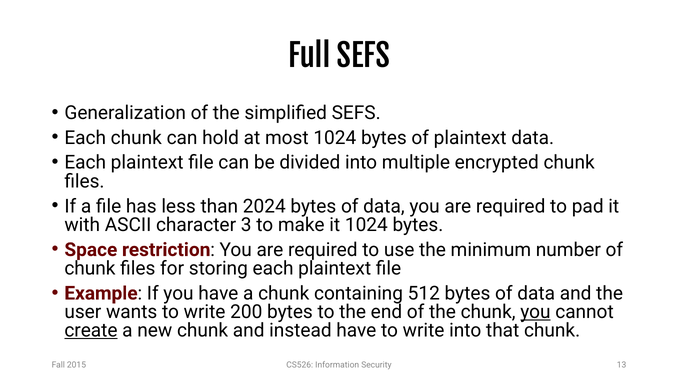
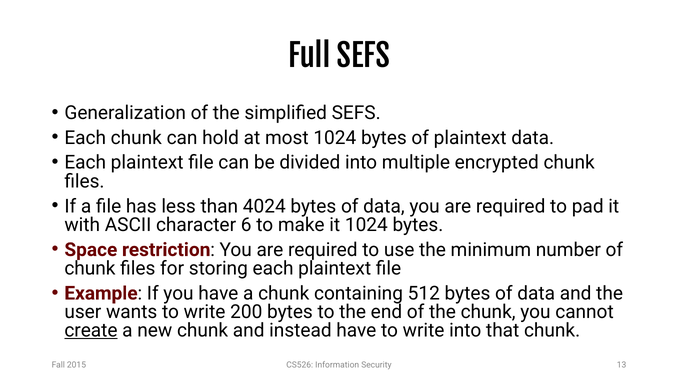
2024: 2024 -> 4024
3: 3 -> 6
you at (535, 311) underline: present -> none
